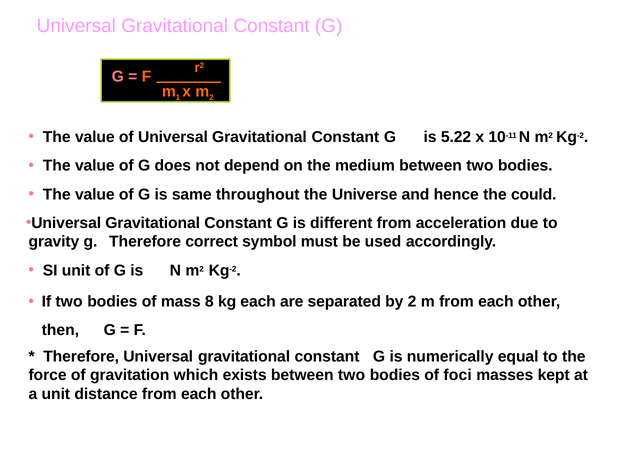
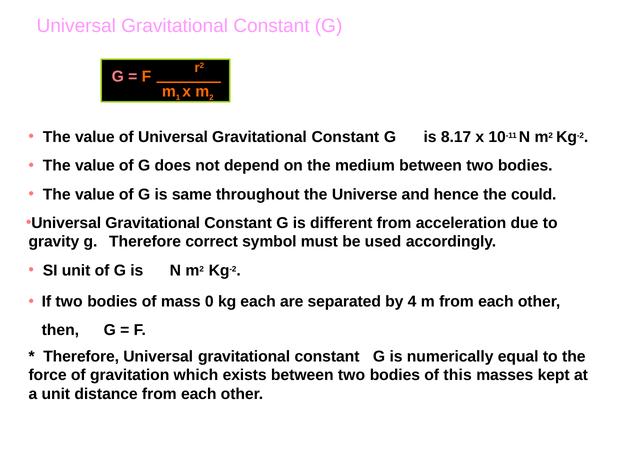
5.22: 5.22 -> 8.17
8: 8 -> 0
by 2: 2 -> 4
foci: foci -> this
